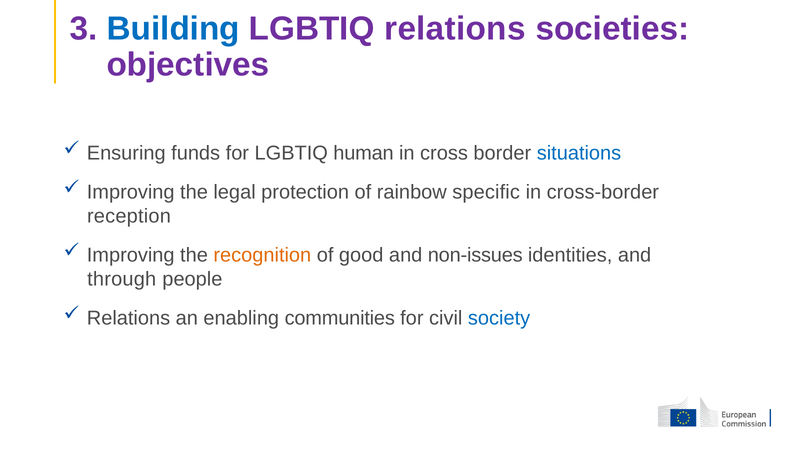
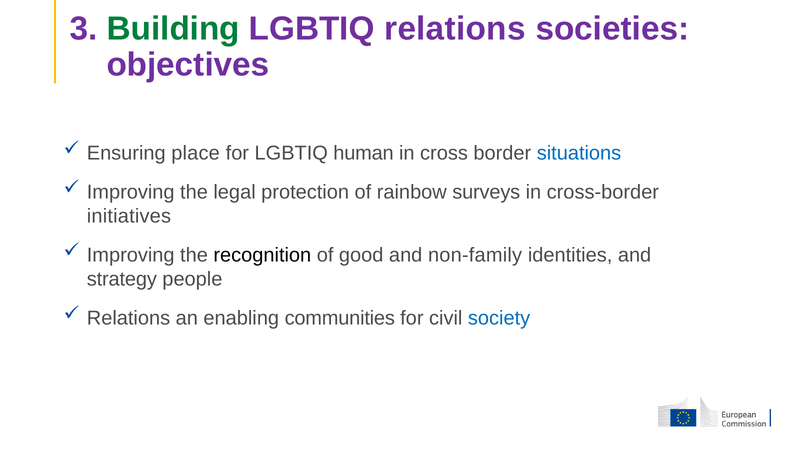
Building colour: blue -> green
funds: funds -> place
specific: specific -> surveys
reception: reception -> initiatives
recognition colour: orange -> black
non-issues: non-issues -> non-family
through: through -> strategy
